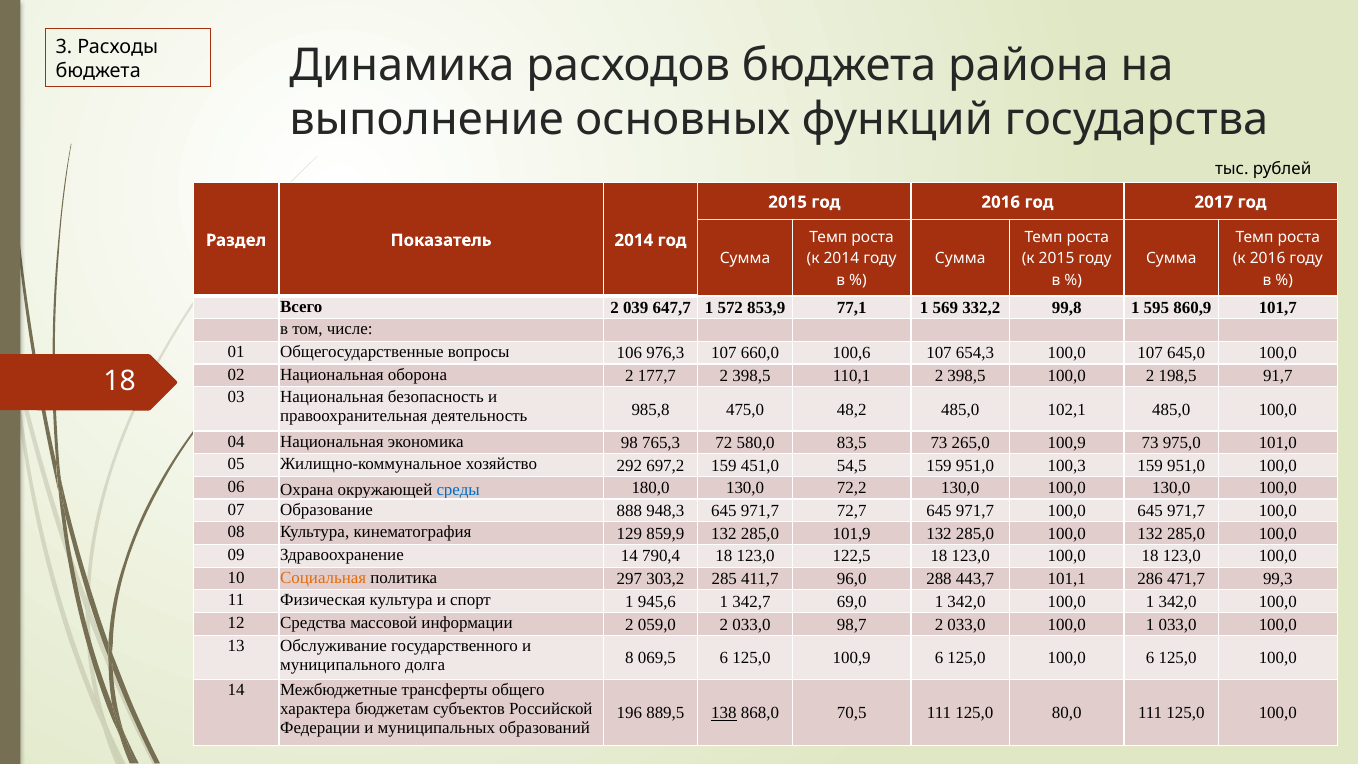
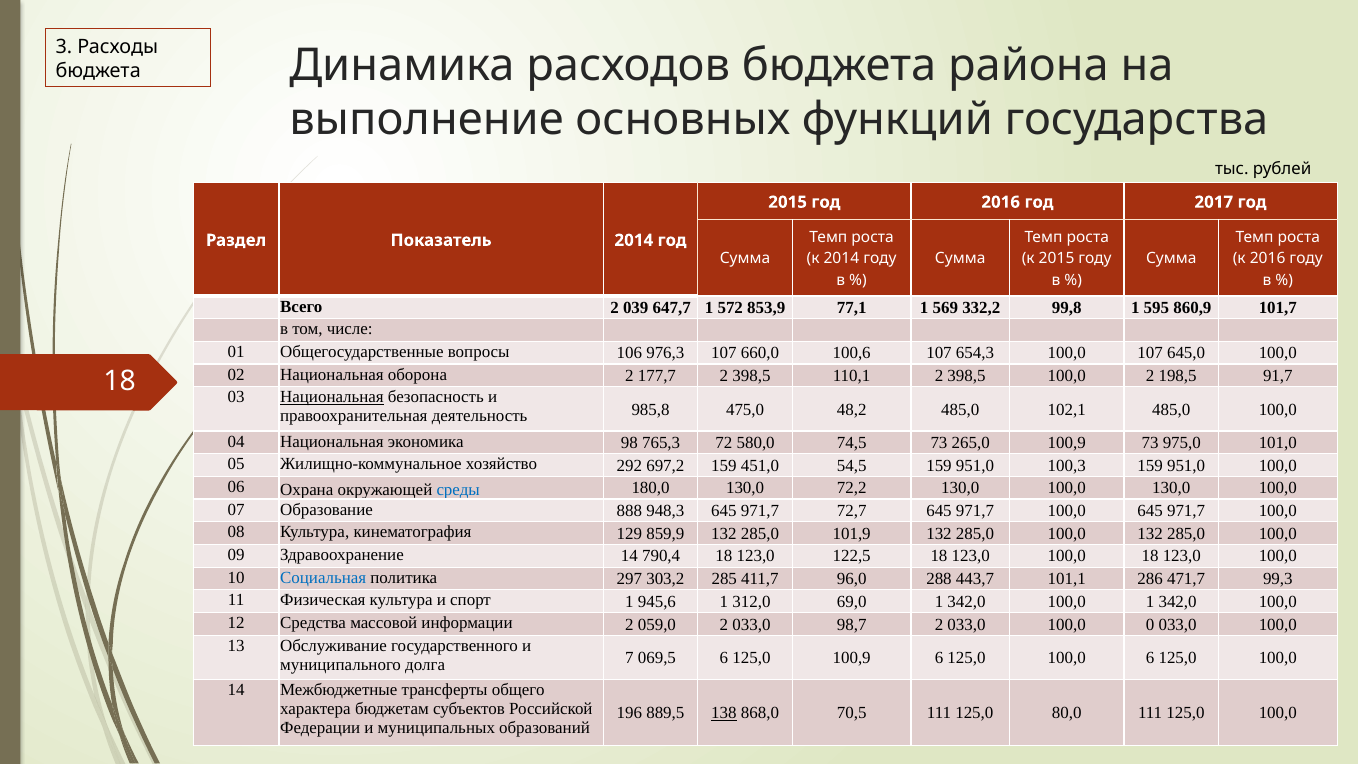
Национальная at (332, 397) underline: none -> present
83,5: 83,5 -> 74,5
Социальная colour: orange -> blue
342,7: 342,7 -> 312,0
033,0 100,0 1: 1 -> 0
8: 8 -> 7
